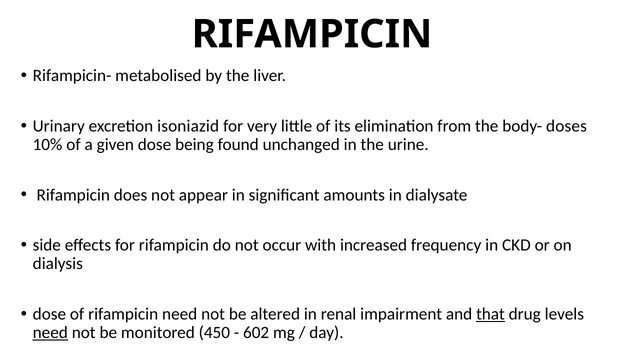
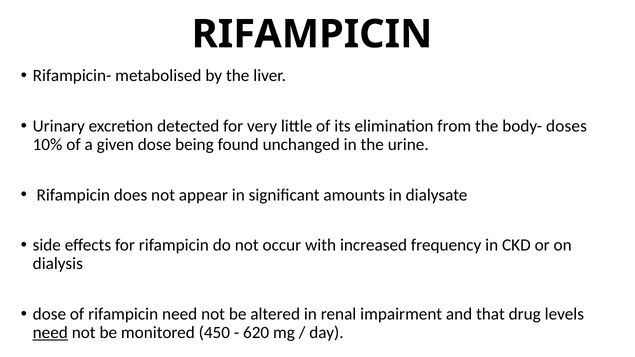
isoniazid: isoniazid -> detected
that underline: present -> none
602: 602 -> 620
